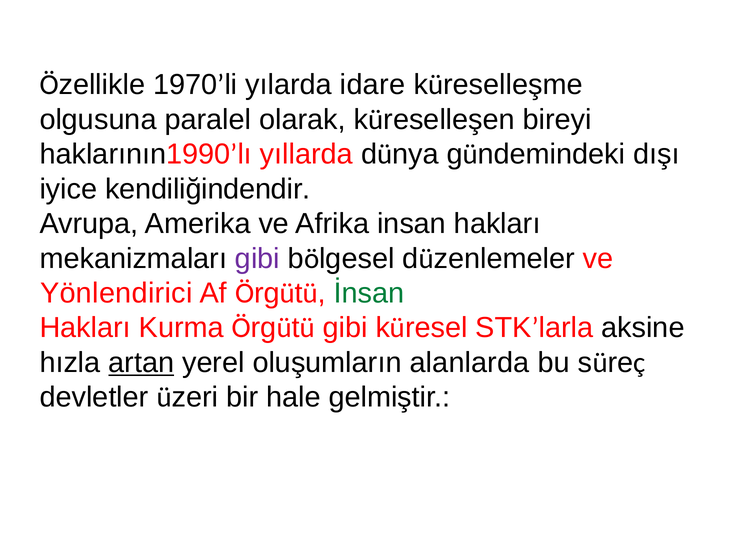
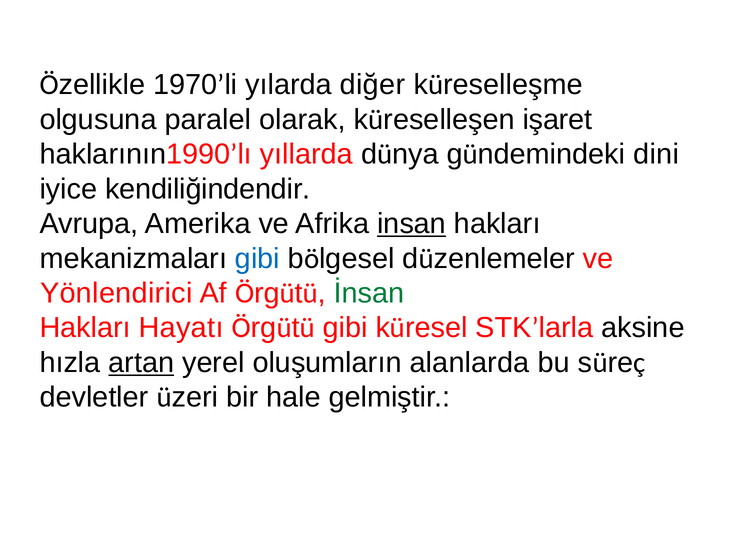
idare: idare -> diğer
bireyi: bireyi -> işaret
dışı: dışı -> dini
insan underline: none -> present
gibi at (257, 258) colour: purple -> blue
Kurma: Kurma -> Hayatı
